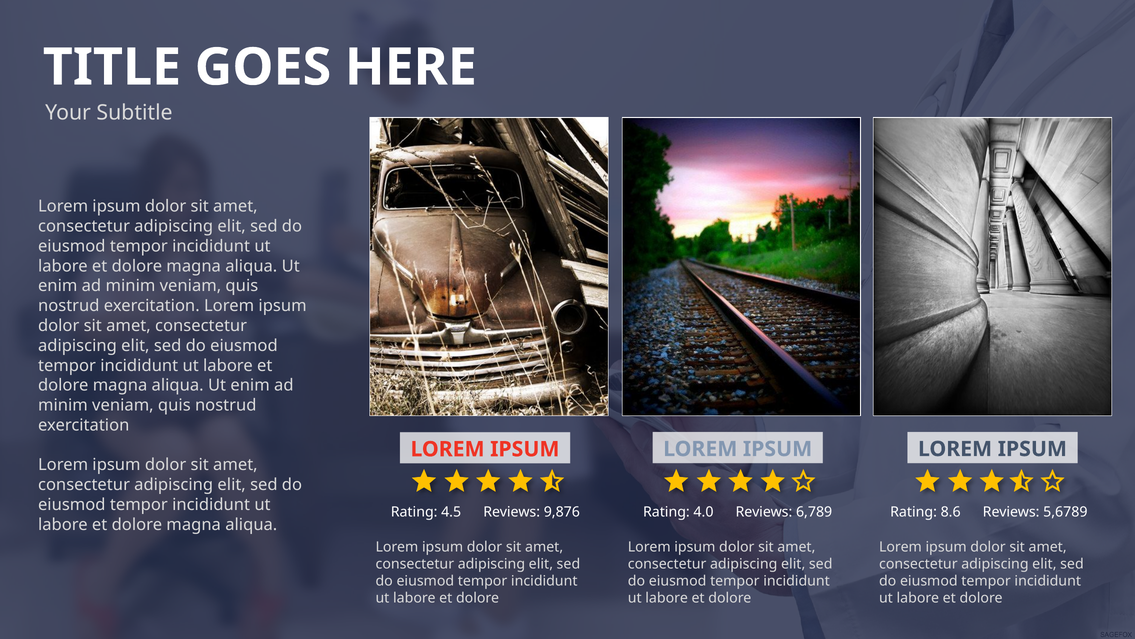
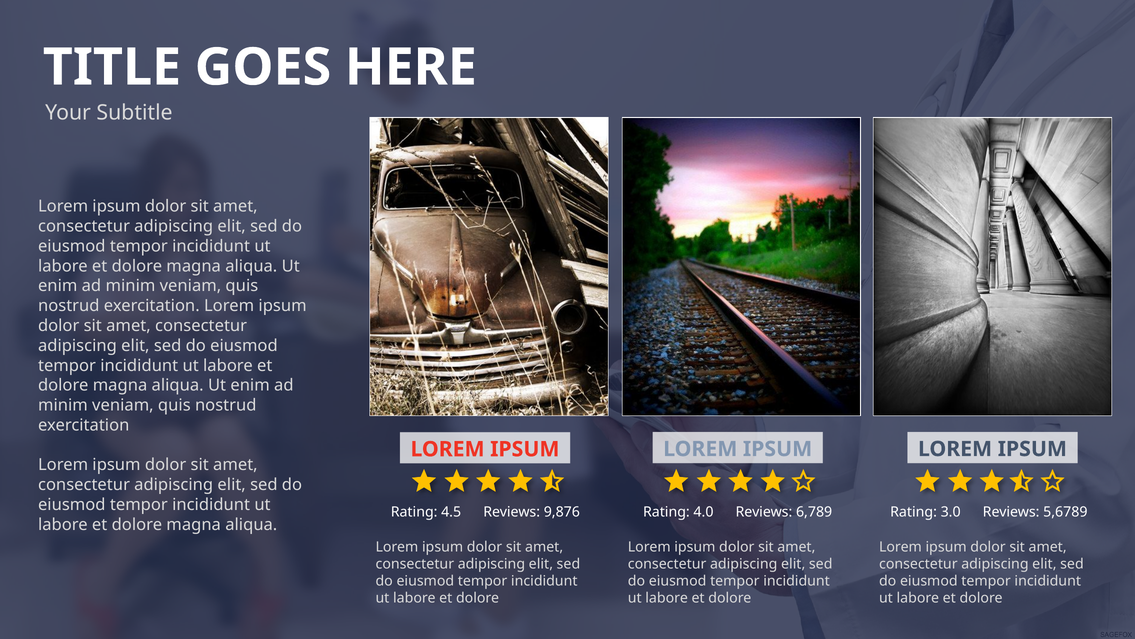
8.6: 8.6 -> 3.0
